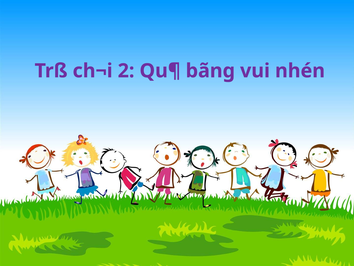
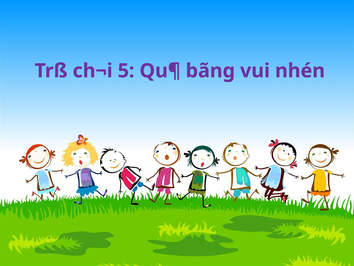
2: 2 -> 5
